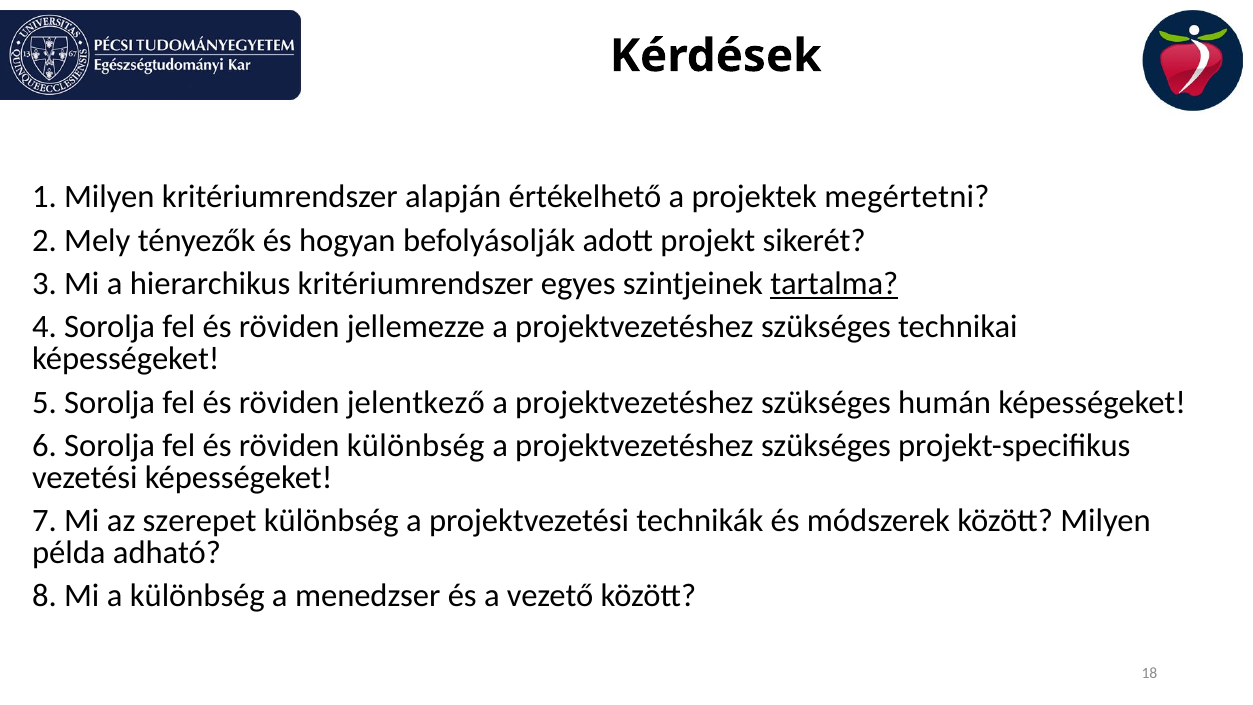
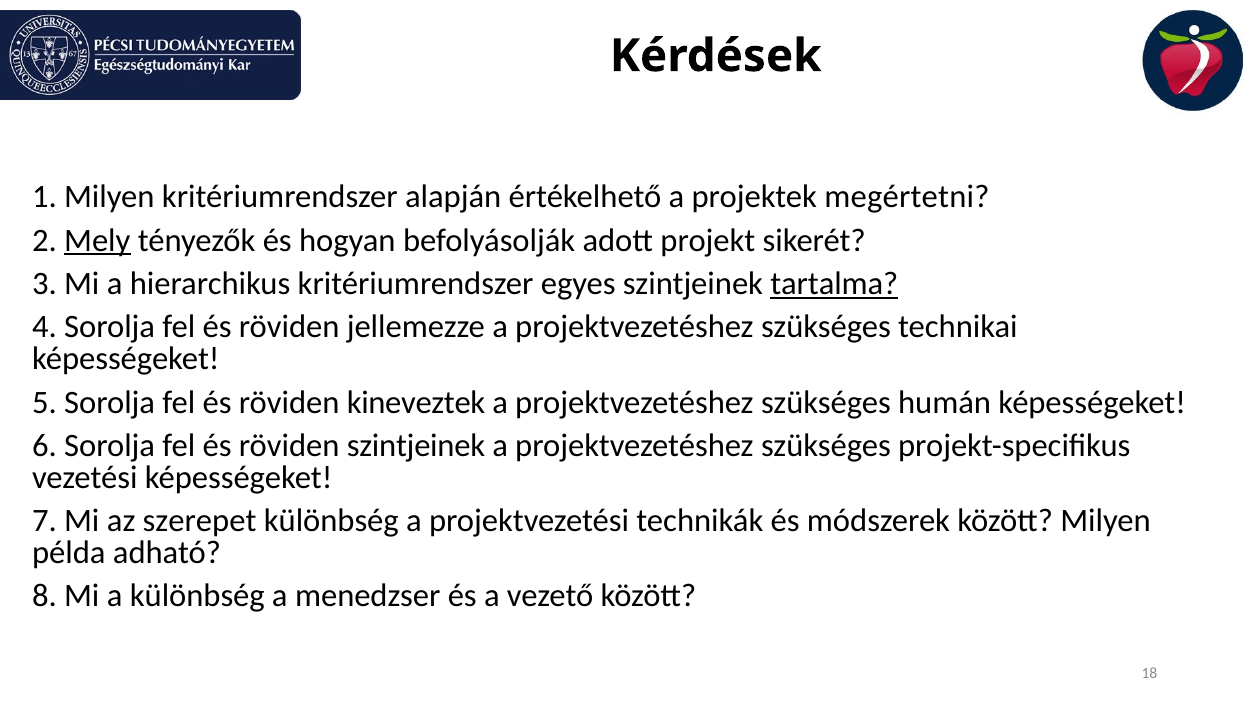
Mely underline: none -> present
jelentkező: jelentkező -> kineveztek
röviden különbség: különbség -> szintjeinek
